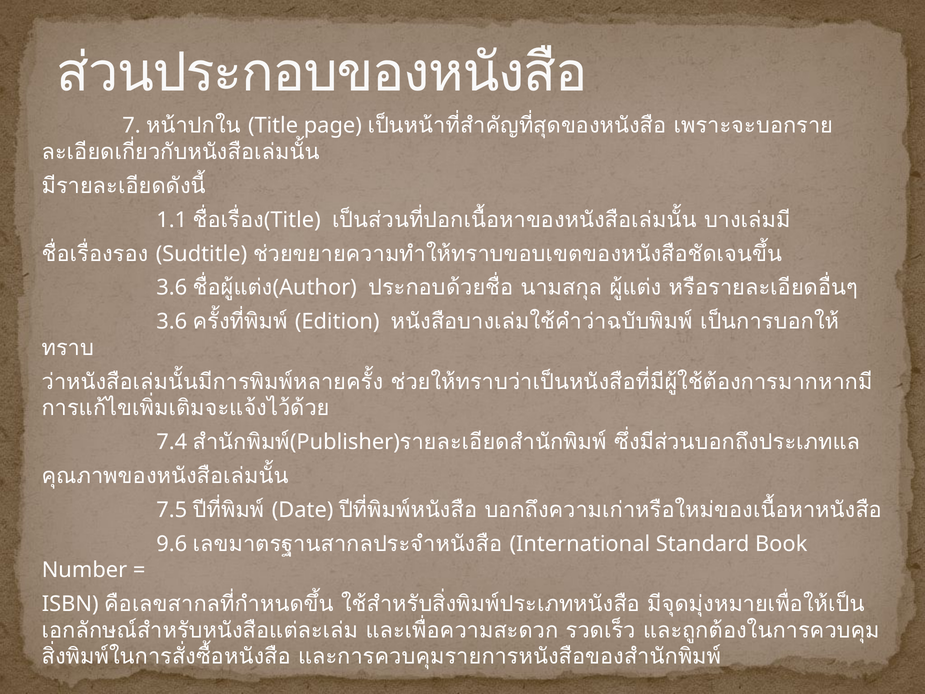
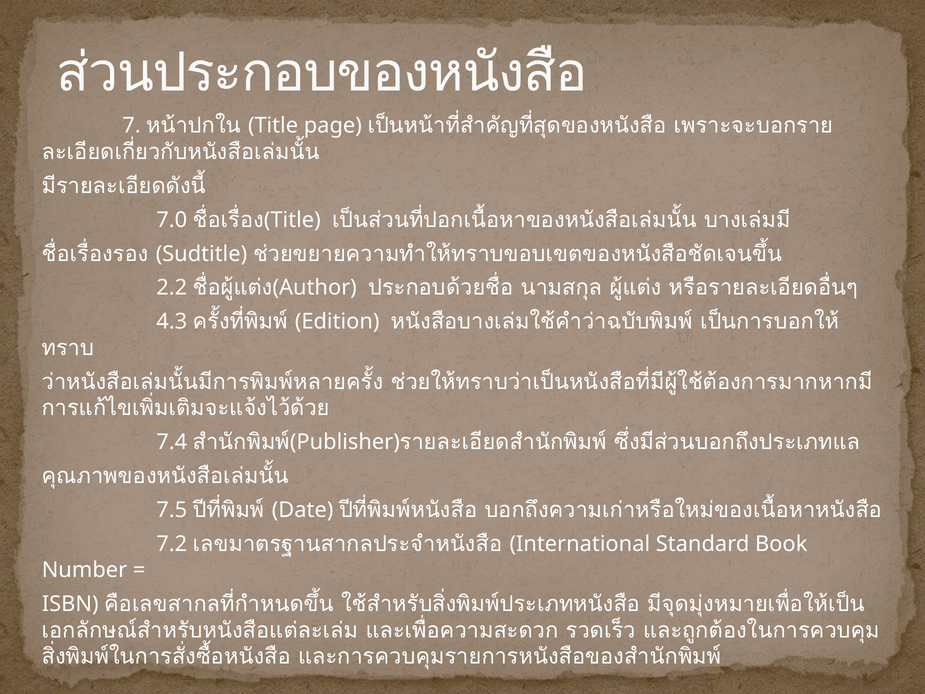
1.1: 1.1 -> 7.0
3.6 at (172, 288): 3.6 -> 2.2
3.6 at (172, 322): 3.6 -> 4.3
9.6: 9.6 -> 7.2
